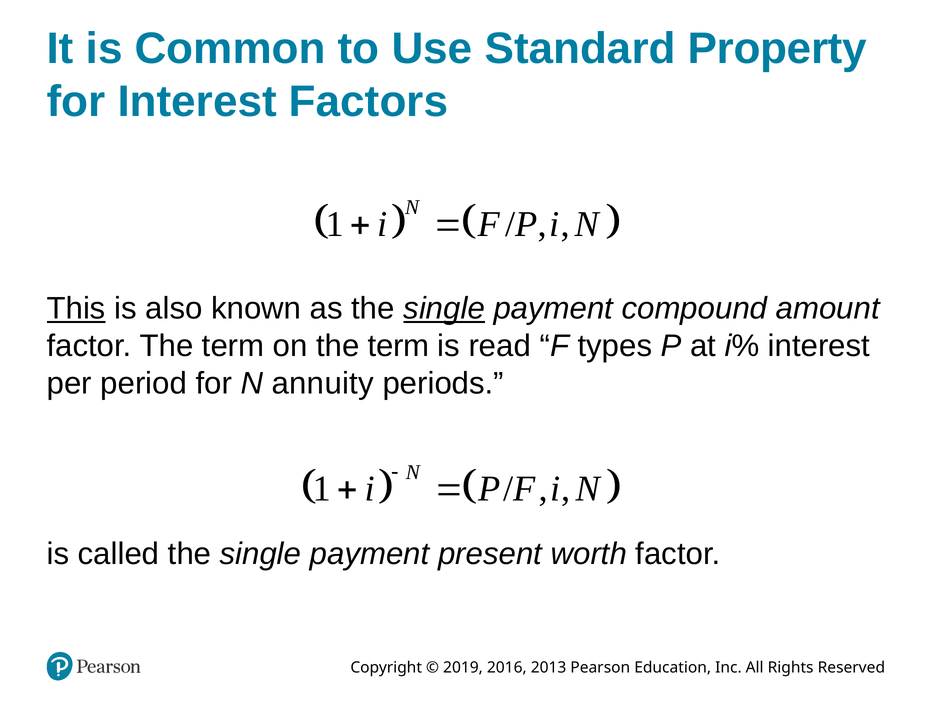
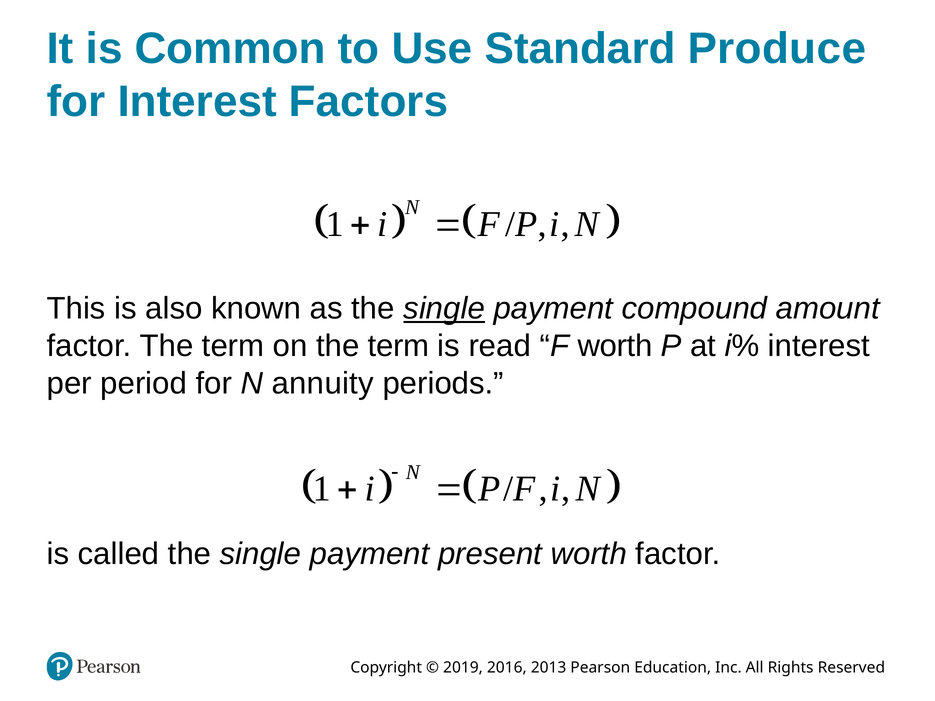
Property: Property -> Produce
This underline: present -> none
F types: types -> worth
